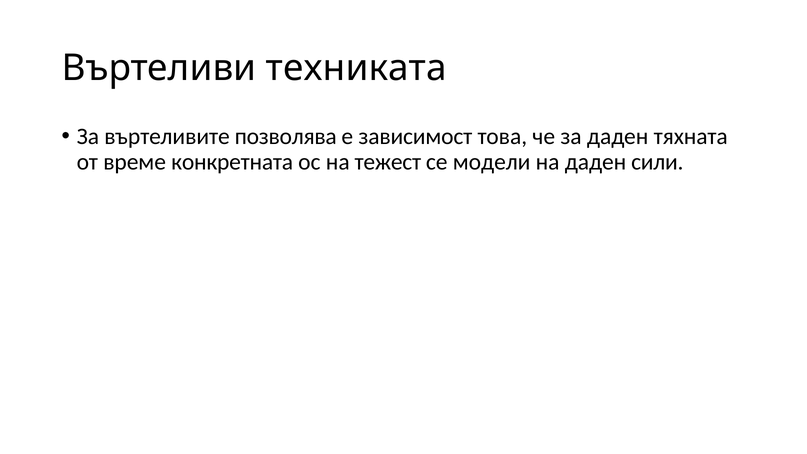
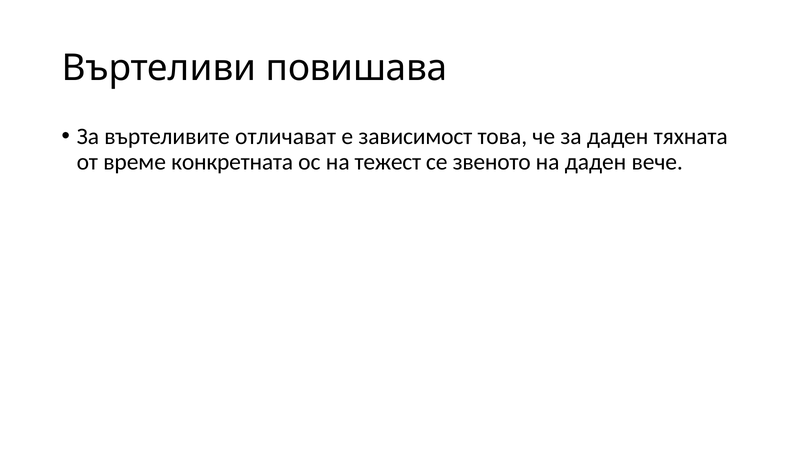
техниката: техниката -> повишава
позволява: позволява -> отличават
модели: модели -> звеното
сили: сили -> вече
